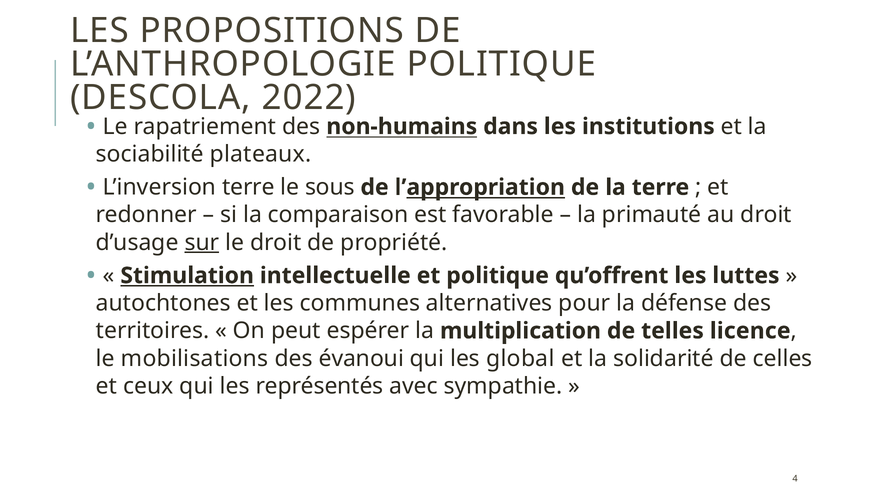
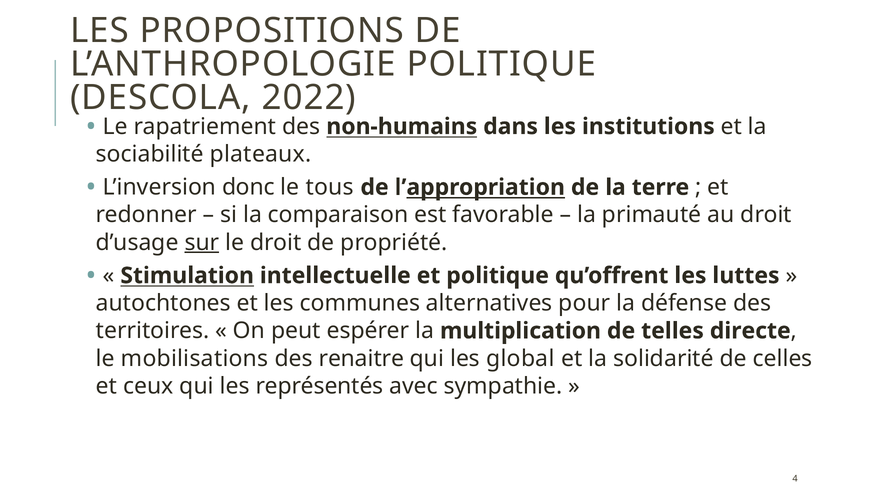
L’inversion terre: terre -> donc
sous: sous -> tous
Stimulation underline: present -> none
licence: licence -> directe
évanoui: évanoui -> renaitre
